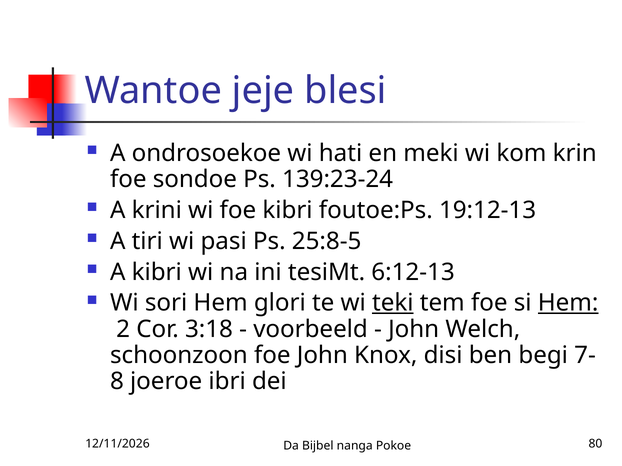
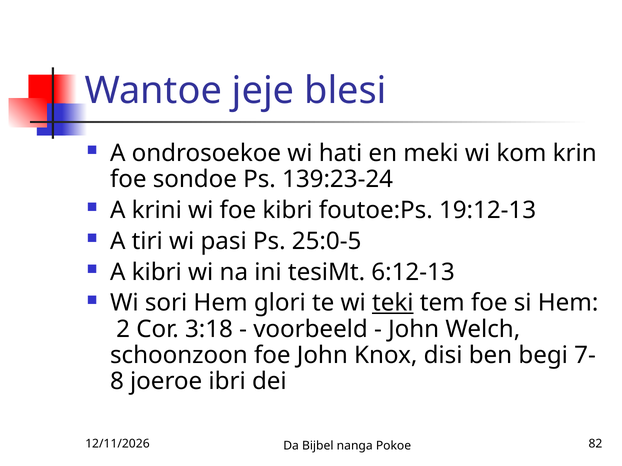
25:8-5: 25:8-5 -> 25:0-5
Hem at (568, 303) underline: present -> none
80: 80 -> 82
